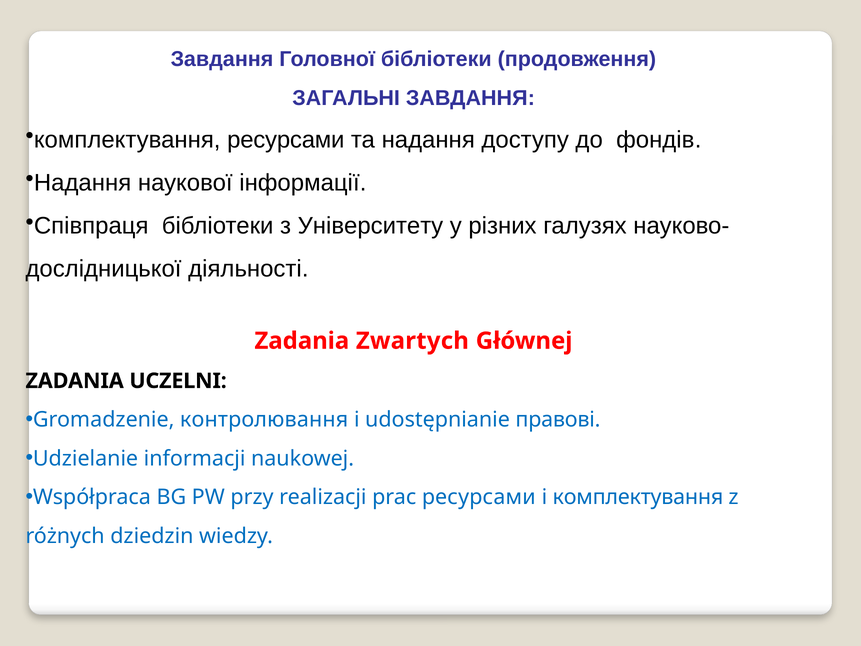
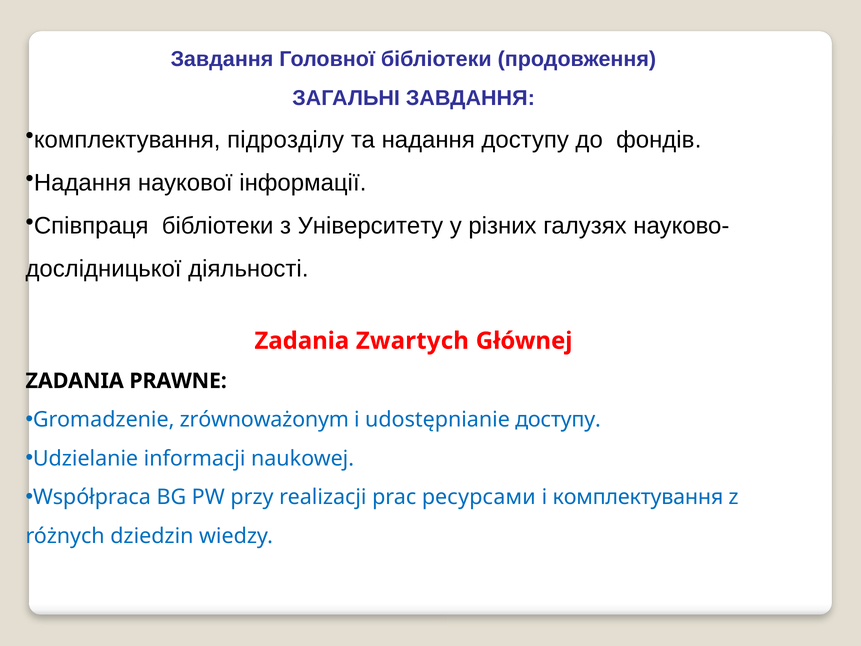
комплектування ресурсами: ресурсами -> підрозділу
UCZELNI: UCZELNI -> PRAWNE
контролювання: контролювання -> zrównoważonym
udostępnianie правові: правові -> доступу
